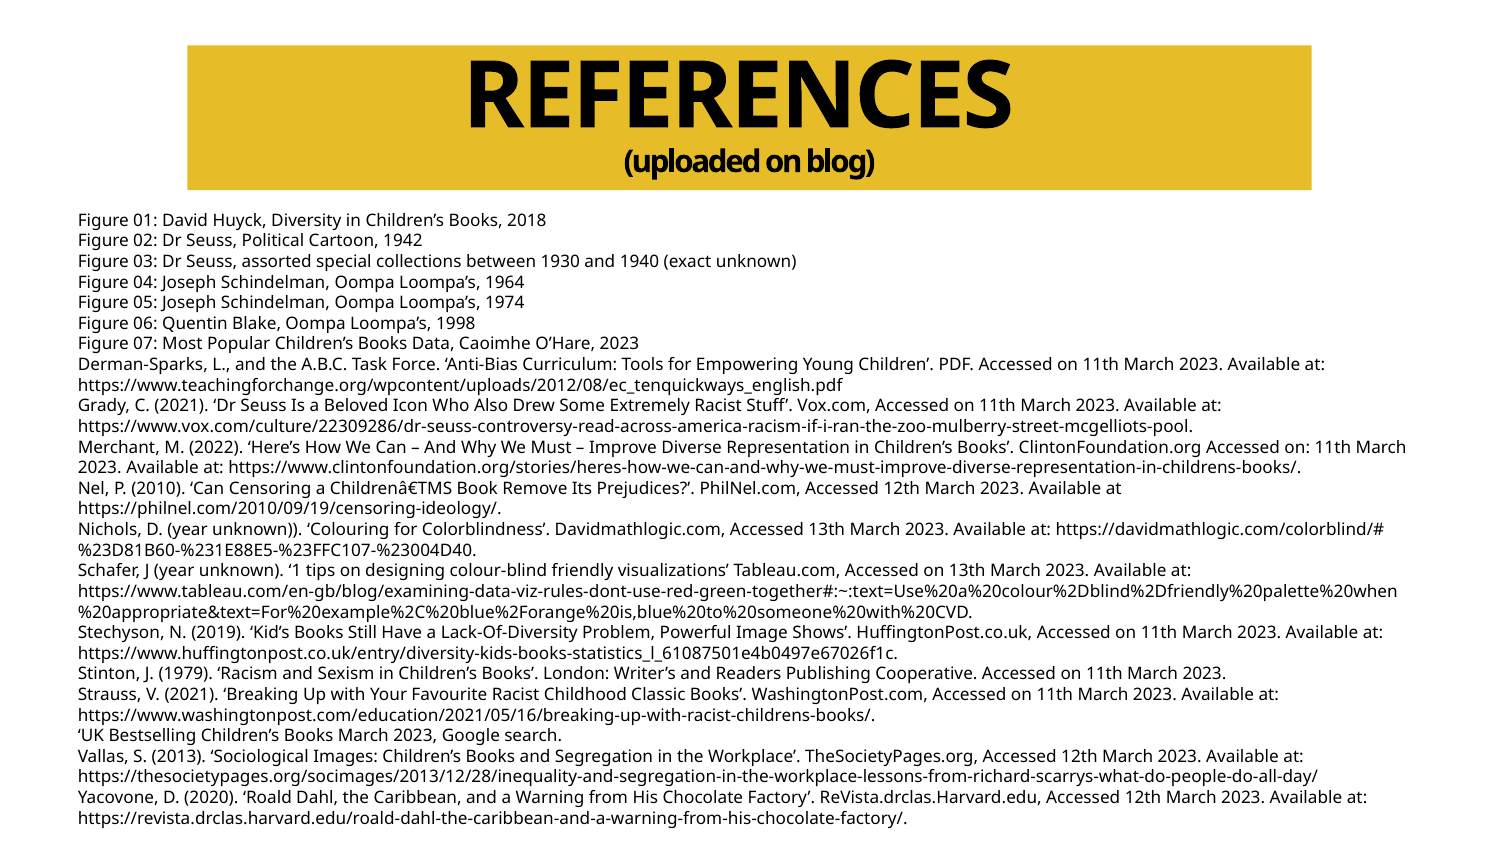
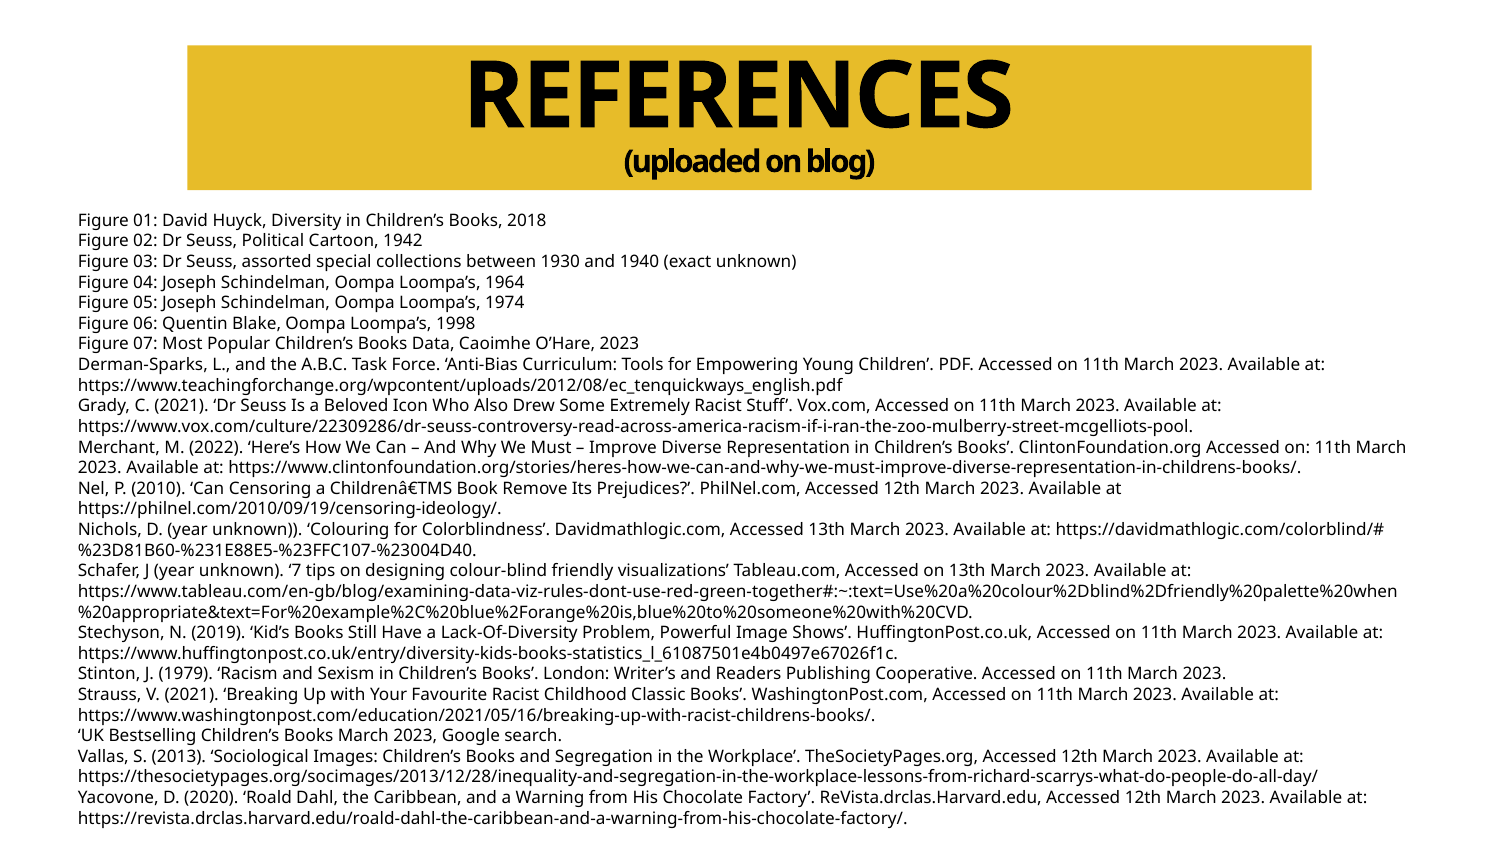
1: 1 -> 7
